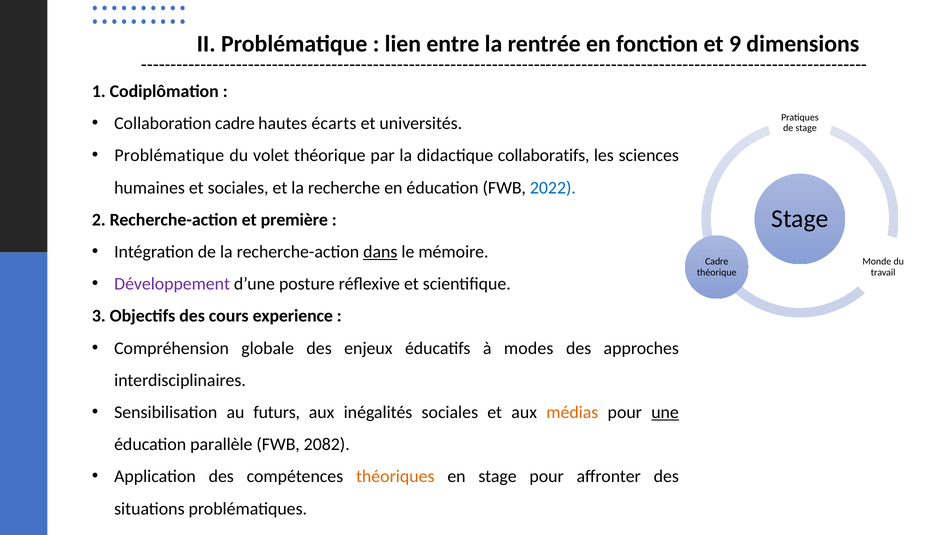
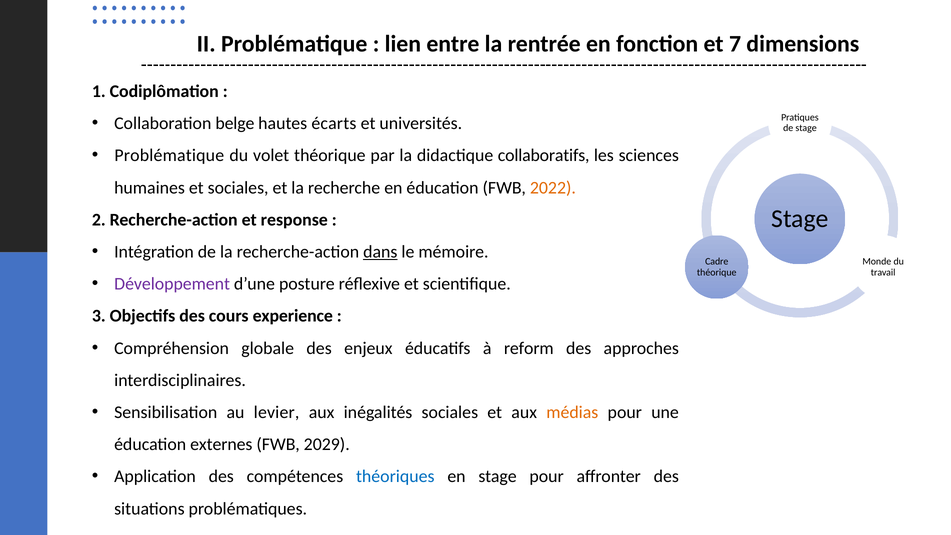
9: 9 -> 7
Collaboration cadre: cadre -> belge
2022 colour: blue -> orange
première: première -> response
modes: modes -> reform
futurs: futurs -> levier
une underline: present -> none
parallèle: parallèle -> externes
2082: 2082 -> 2029
théoriques colour: orange -> blue
